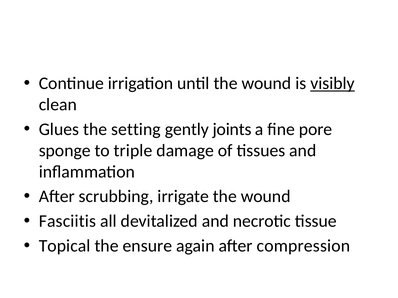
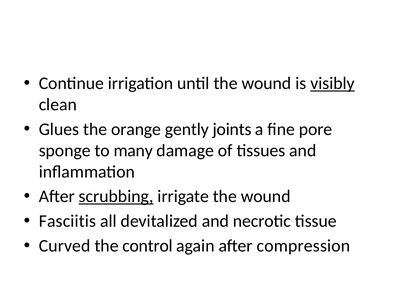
setting: setting -> orange
triple: triple -> many
scrubbing underline: none -> present
Topical: Topical -> Curved
ensure: ensure -> control
